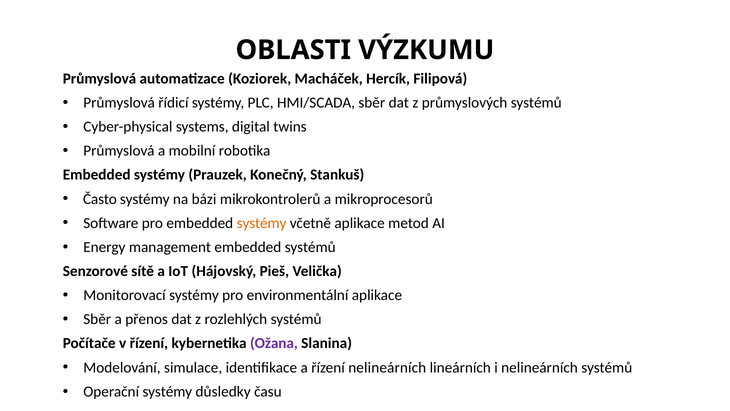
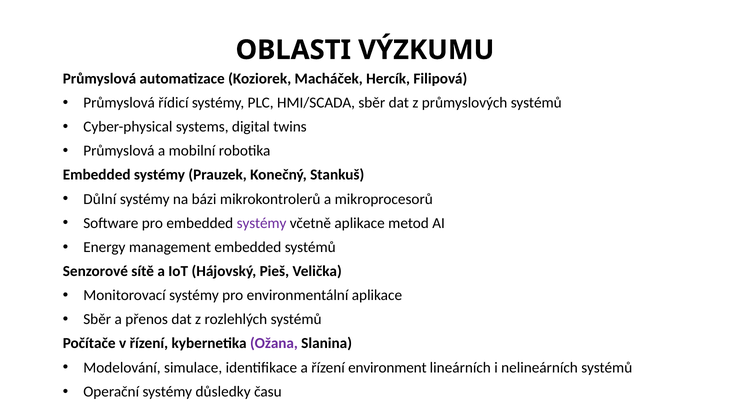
Často: Často -> Důlní
systémy at (262, 223) colour: orange -> purple
řízení nelineárních: nelineárních -> environment
